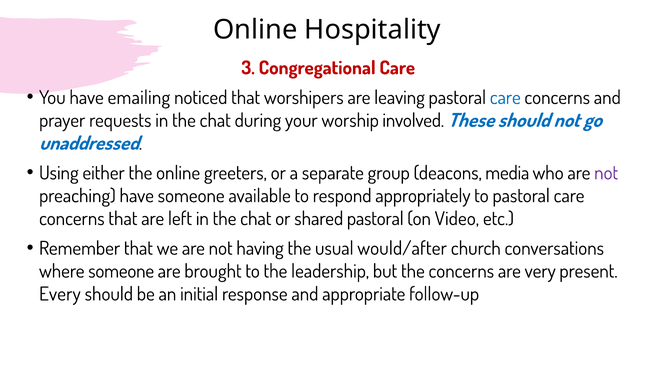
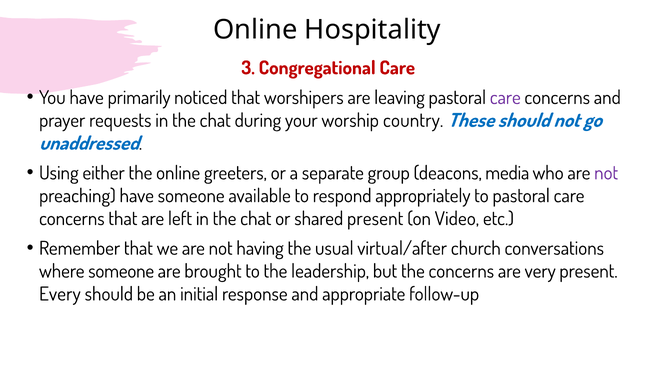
emailing: emailing -> primarily
care at (505, 98) colour: blue -> purple
involved: involved -> country
shared pastoral: pastoral -> present
would/after: would/after -> virtual/after
